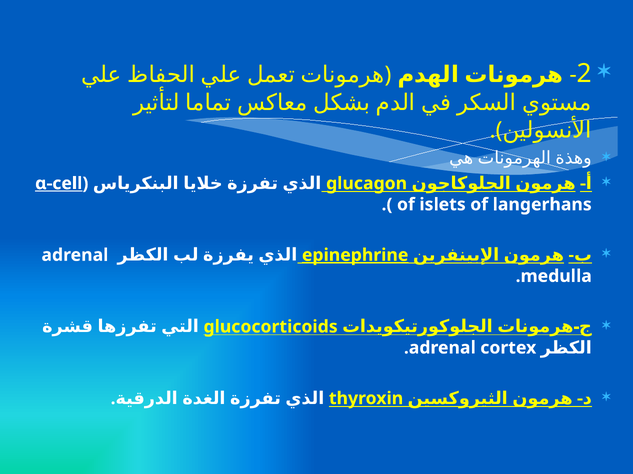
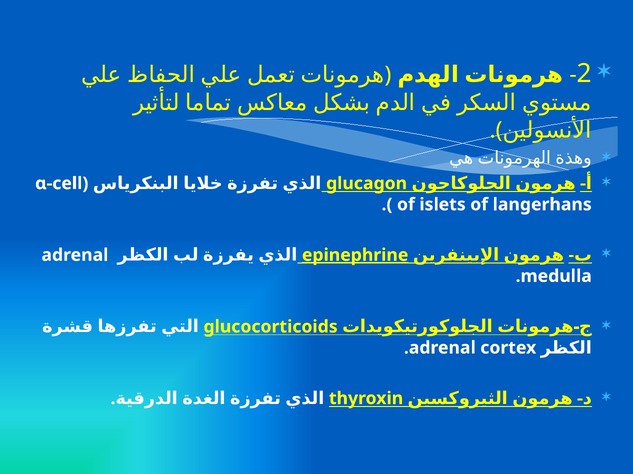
α-cell underline: present -> none
